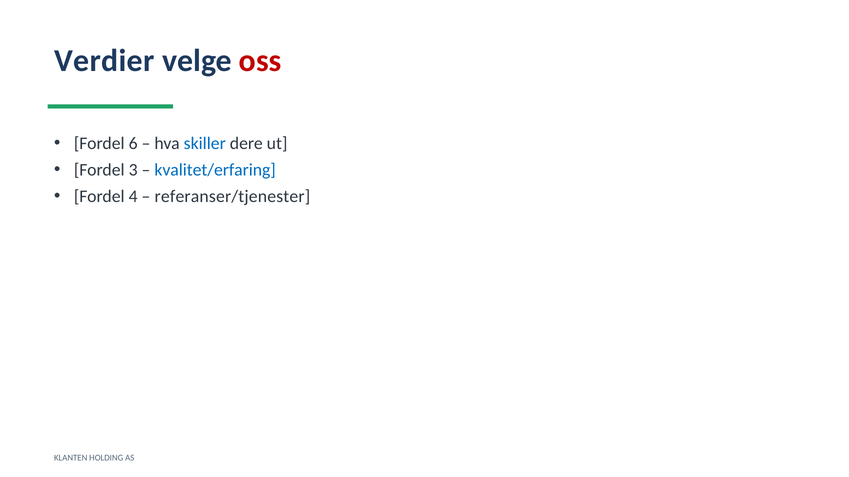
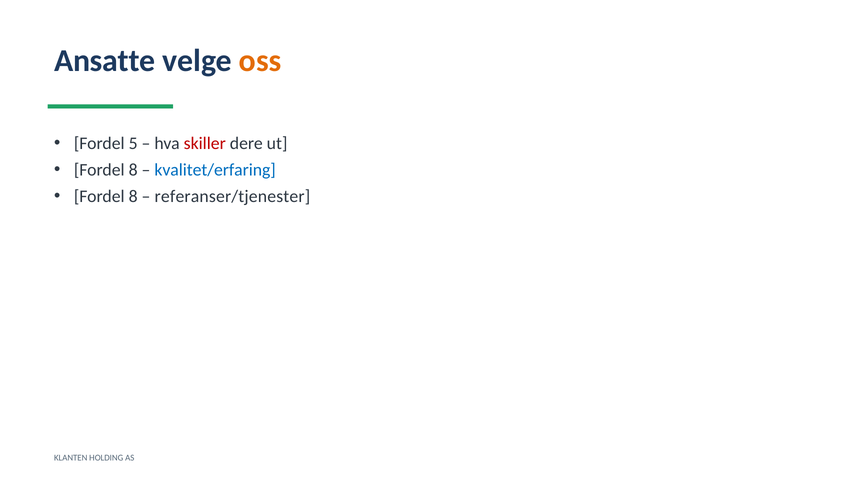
Verdier: Verdier -> Ansatte
oss colour: red -> orange
6: 6 -> 5
skiller colour: blue -> red
3 at (133, 170): 3 -> 8
4 at (133, 197): 4 -> 8
